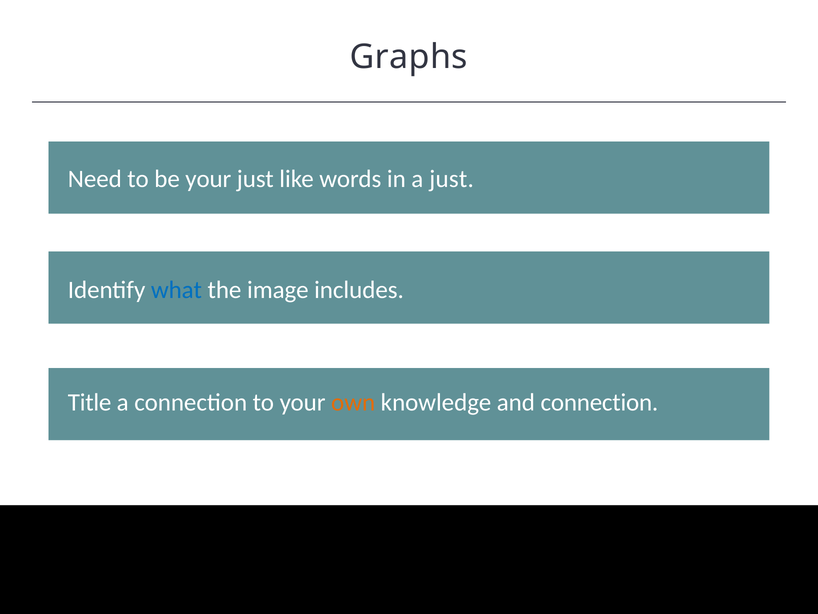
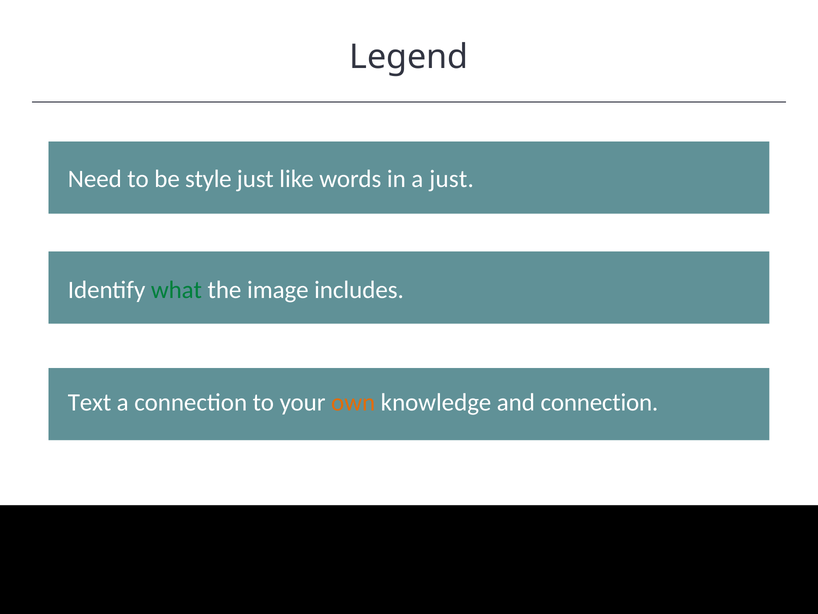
Graphs: Graphs -> Legend
be your: your -> style
what colour: blue -> green
Title: Title -> Text
